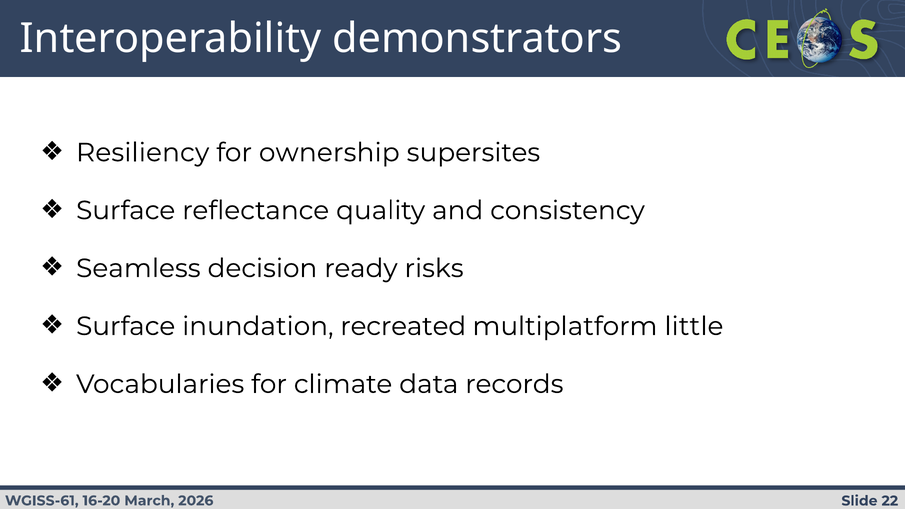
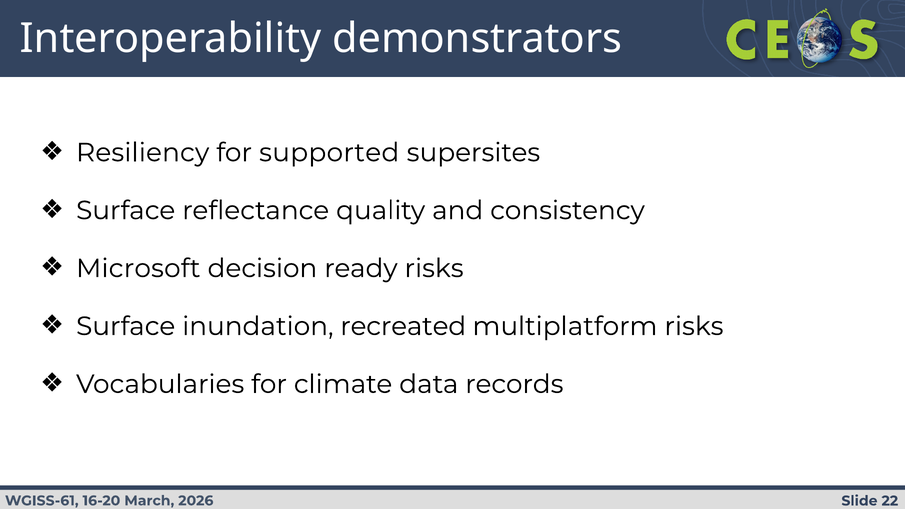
ownership: ownership -> supported
Seamless: Seamless -> Microsoft
multiplatform little: little -> risks
